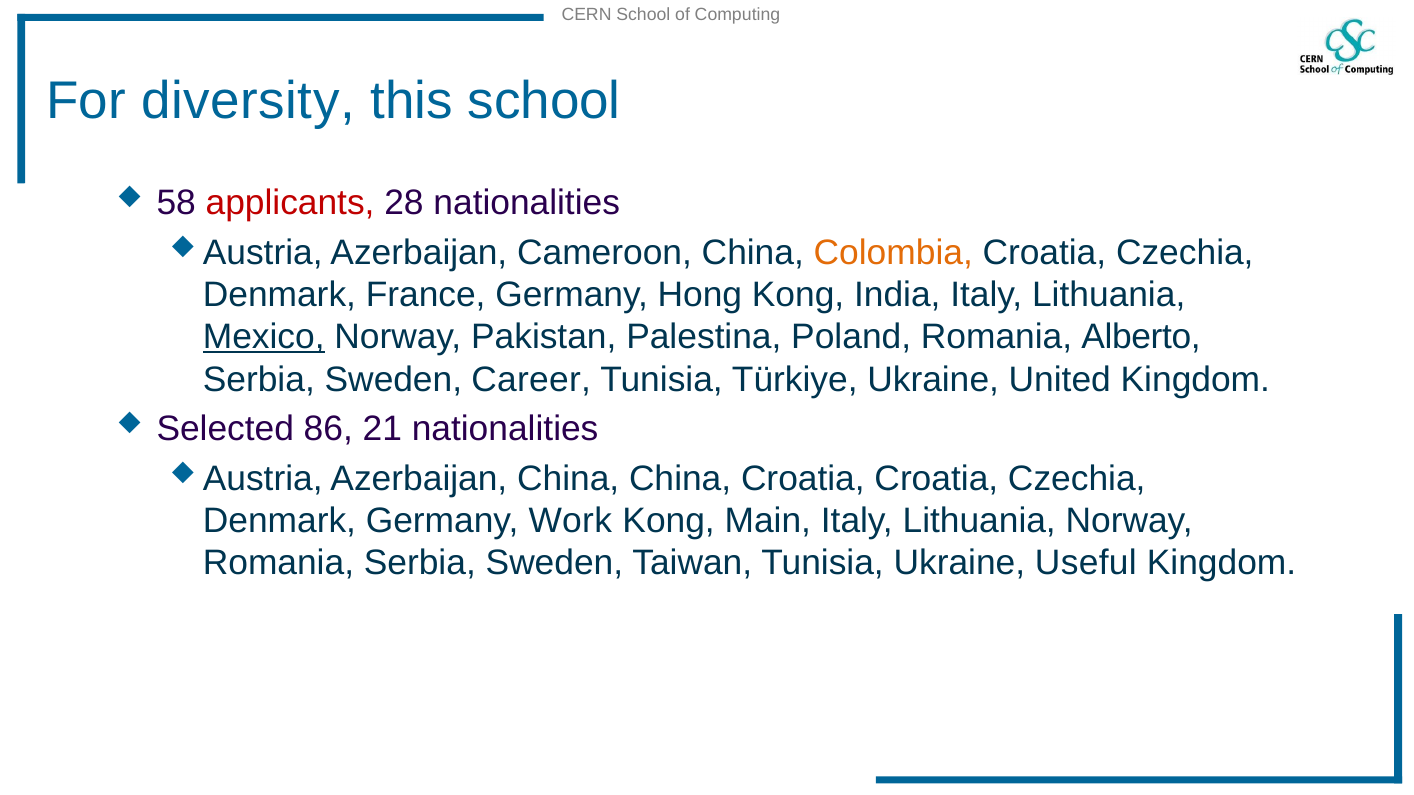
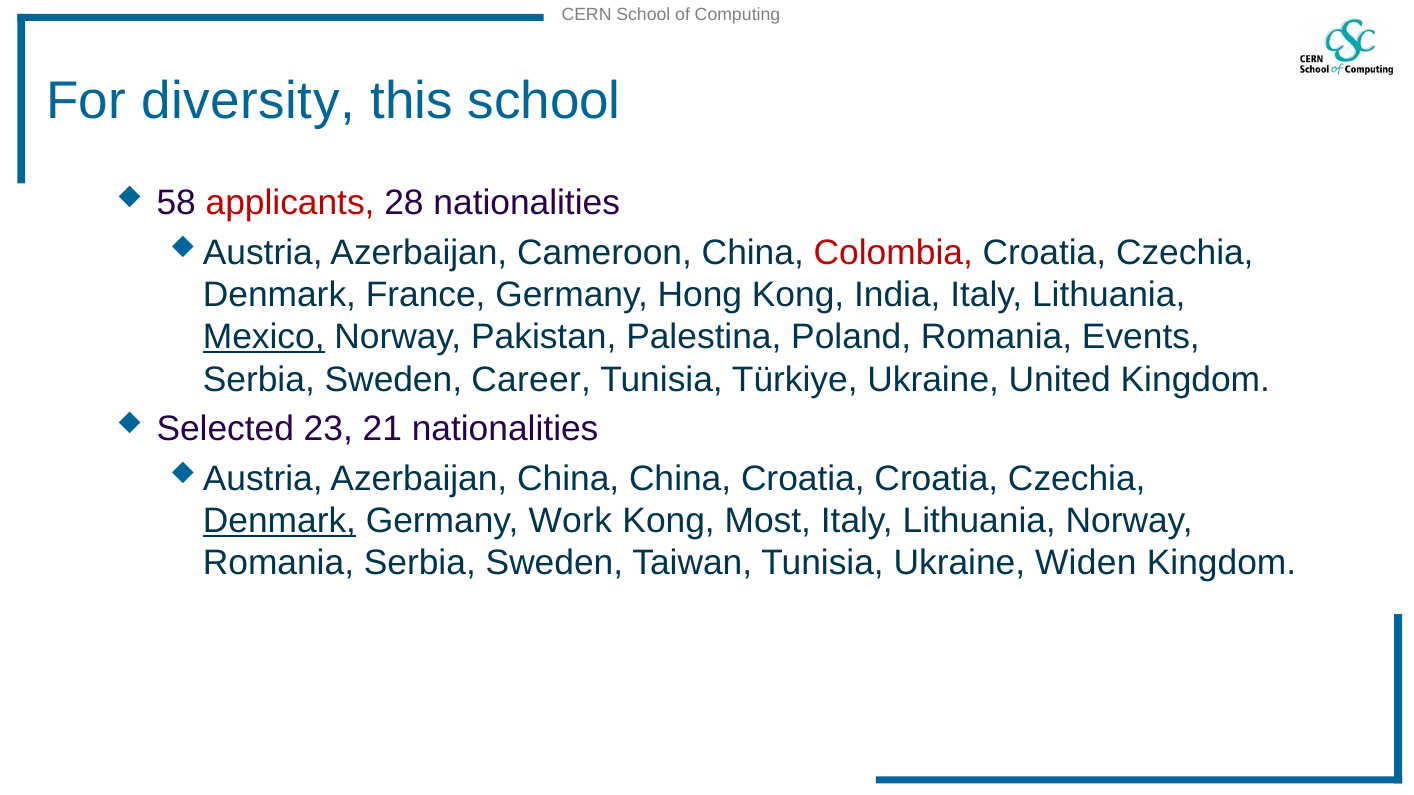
Colombia colour: orange -> red
Alberto: Alberto -> Events
86: 86 -> 23
Denmark at (279, 521) underline: none -> present
Main: Main -> Most
Useful: Useful -> Widen
